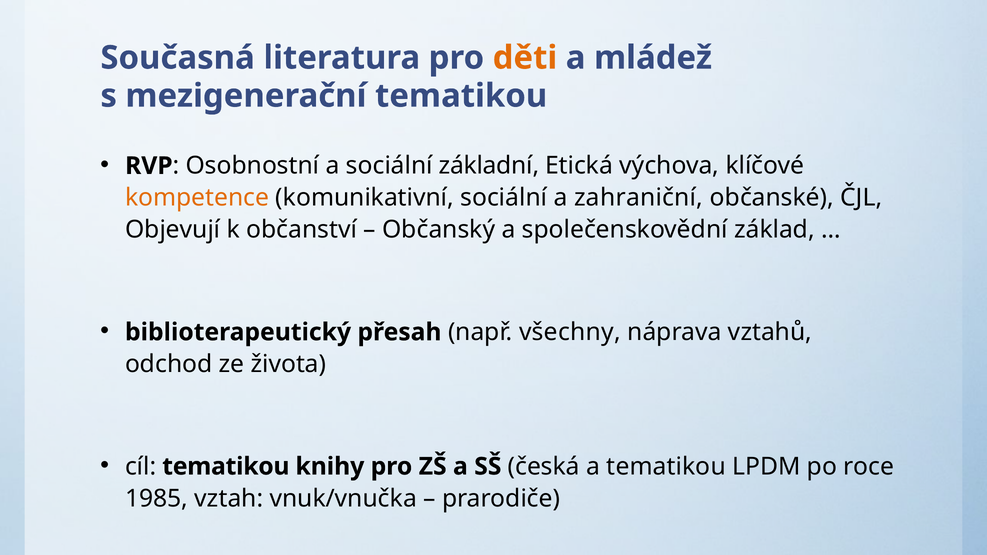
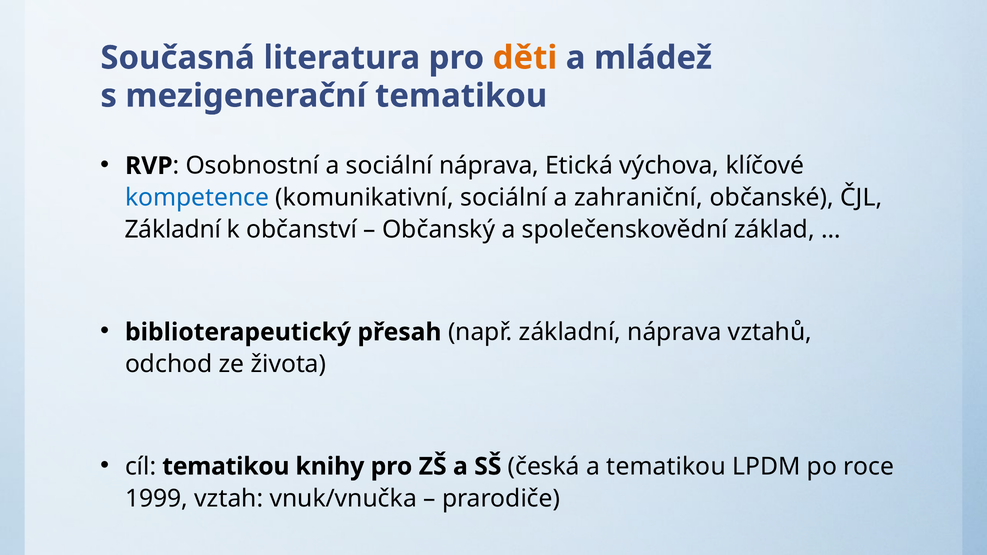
sociální základní: základní -> náprava
kompetence colour: orange -> blue
Objevují at (173, 230): Objevují -> Základní
např všechny: všechny -> základní
1985: 1985 -> 1999
